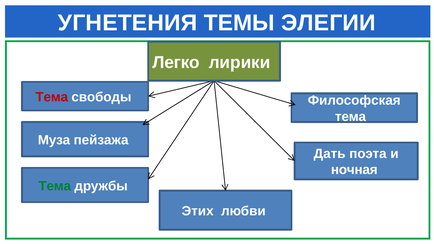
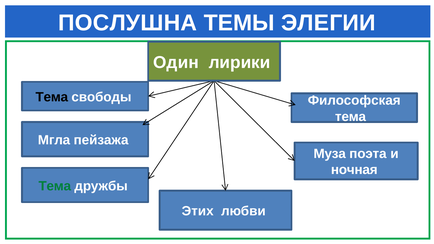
УГНЕТЕНИЯ: УГНЕТЕНИЯ -> ПОСЛУШНА
Легко: Легко -> Один
Тема at (52, 97) colour: red -> black
Муза: Муза -> Мгла
Дать: Дать -> Муза
